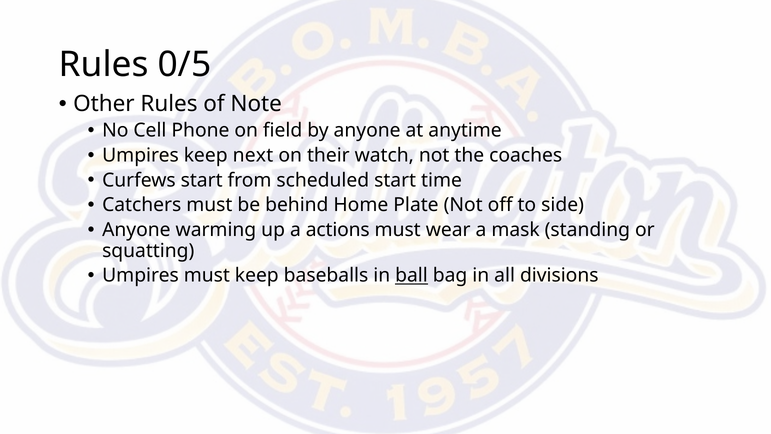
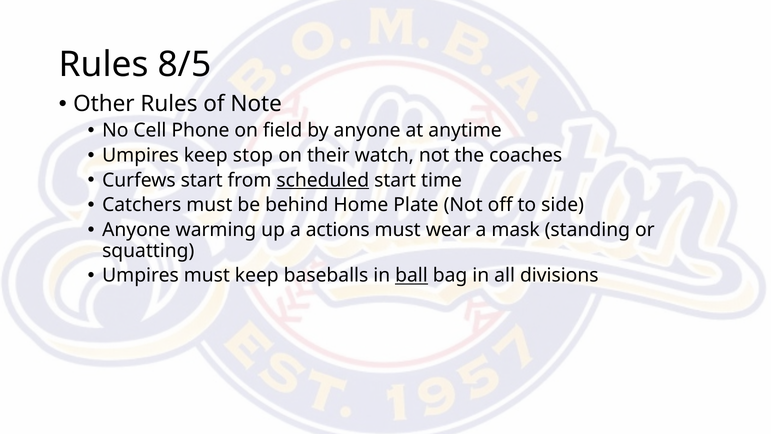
0/5: 0/5 -> 8/5
next: next -> stop
scheduled underline: none -> present
